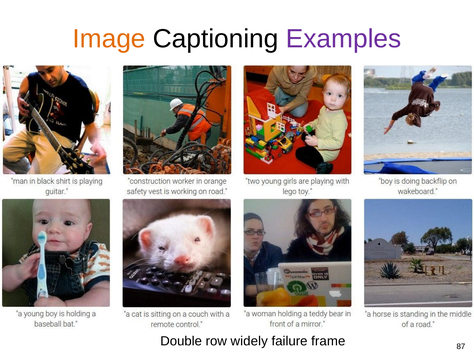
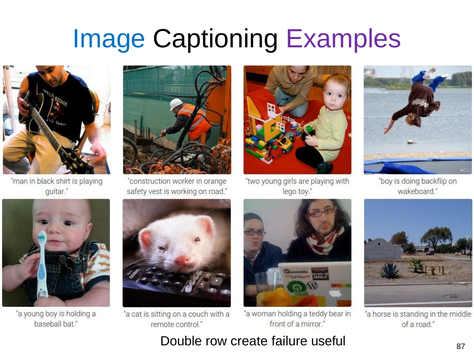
Image colour: orange -> blue
widely: widely -> create
frame: frame -> useful
